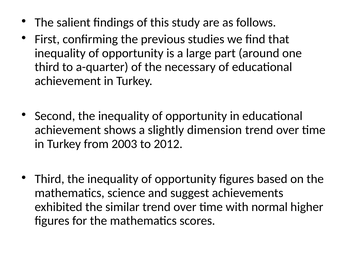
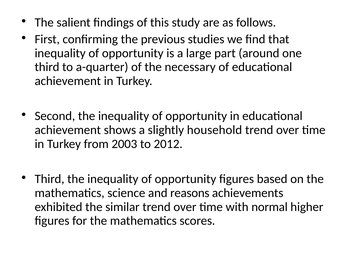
dimension: dimension -> household
suggest: suggest -> reasons
